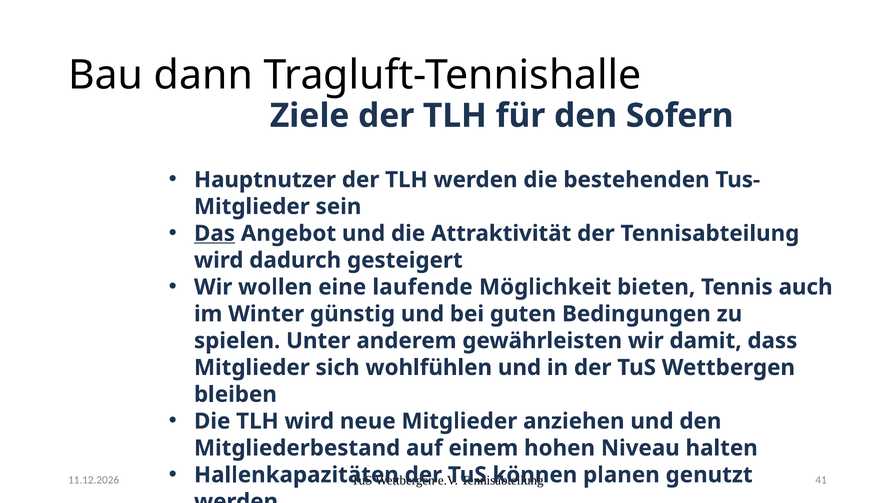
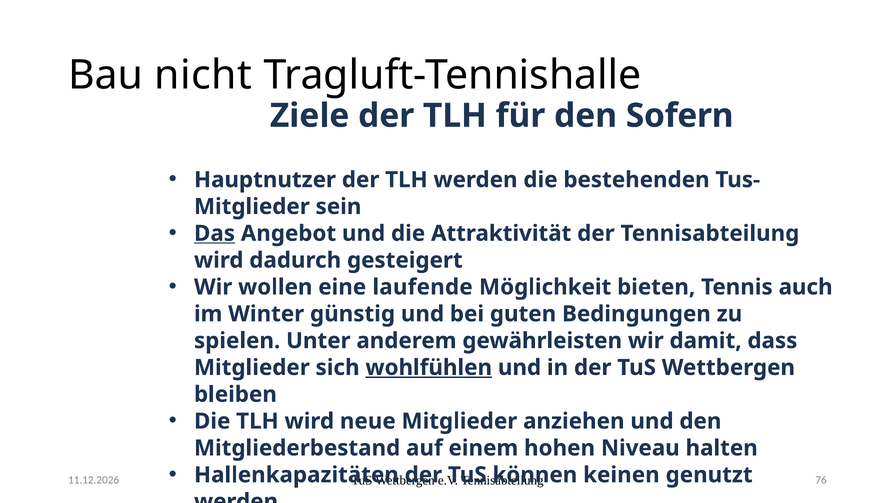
dann: dann -> nicht
wohlfühlen underline: none -> present
planen: planen -> keinen
41: 41 -> 76
